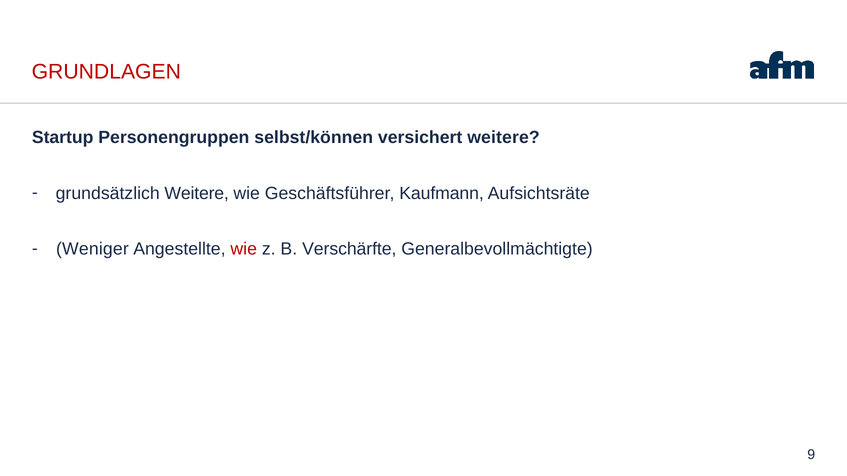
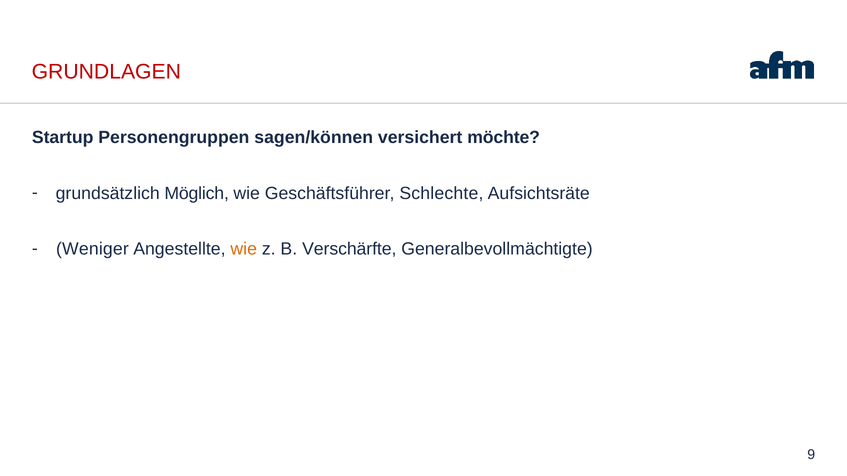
selbst/können: selbst/können -> sagen/können
versichert weitere: weitere -> möchte
grundsätzlich Weitere: Weitere -> Möglich
Kaufmann: Kaufmann -> Schlechte
wie at (244, 249) colour: red -> orange
